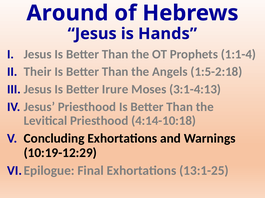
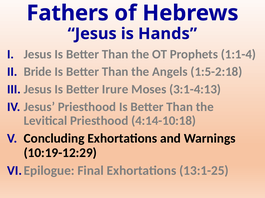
Around: Around -> Fathers
Their: Their -> Bride
